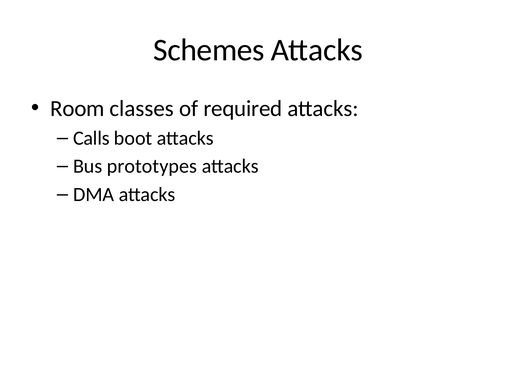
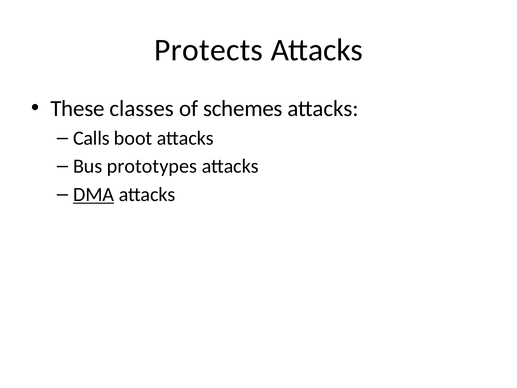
Schemes: Schemes -> Protects
Room: Room -> These
required: required -> schemes
DMA underline: none -> present
